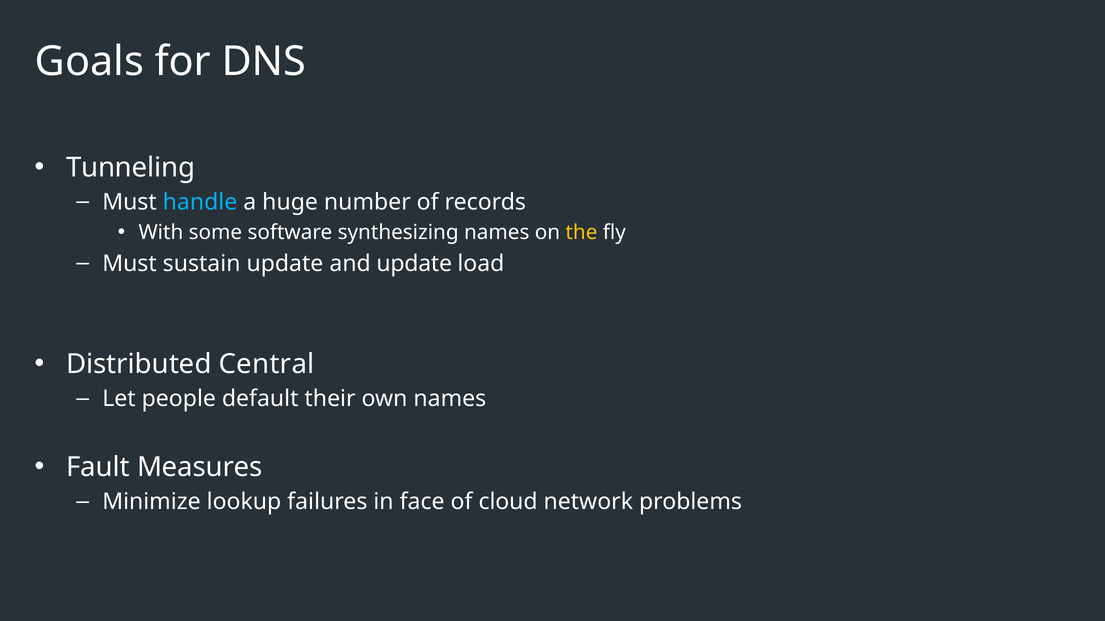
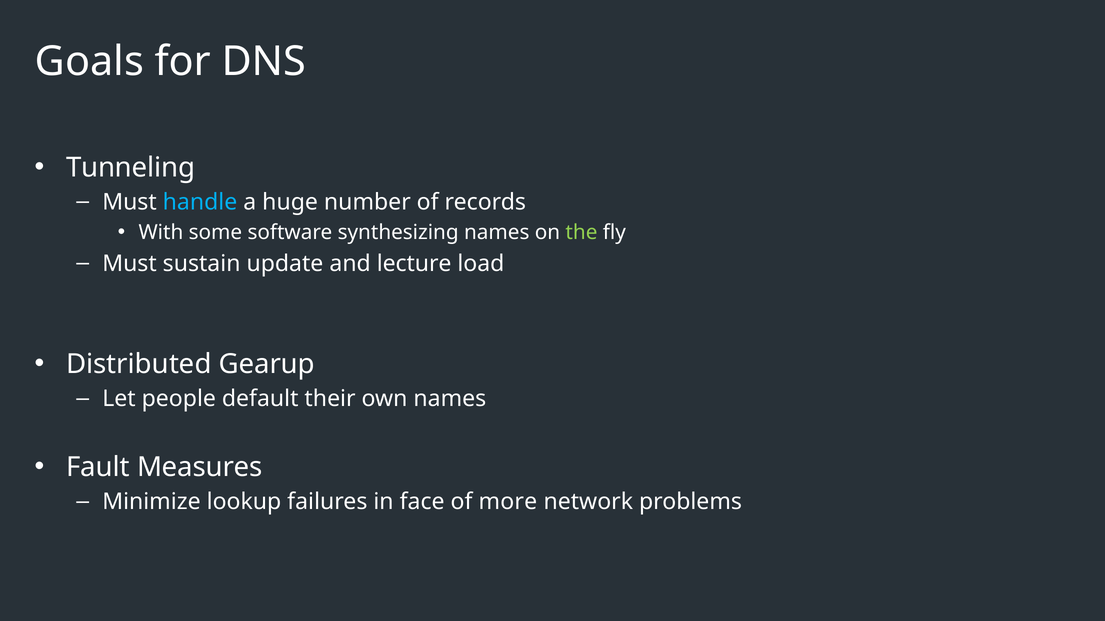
the colour: yellow -> light green
and update: update -> lecture
Central: Central -> Gearup
cloud: cloud -> more
